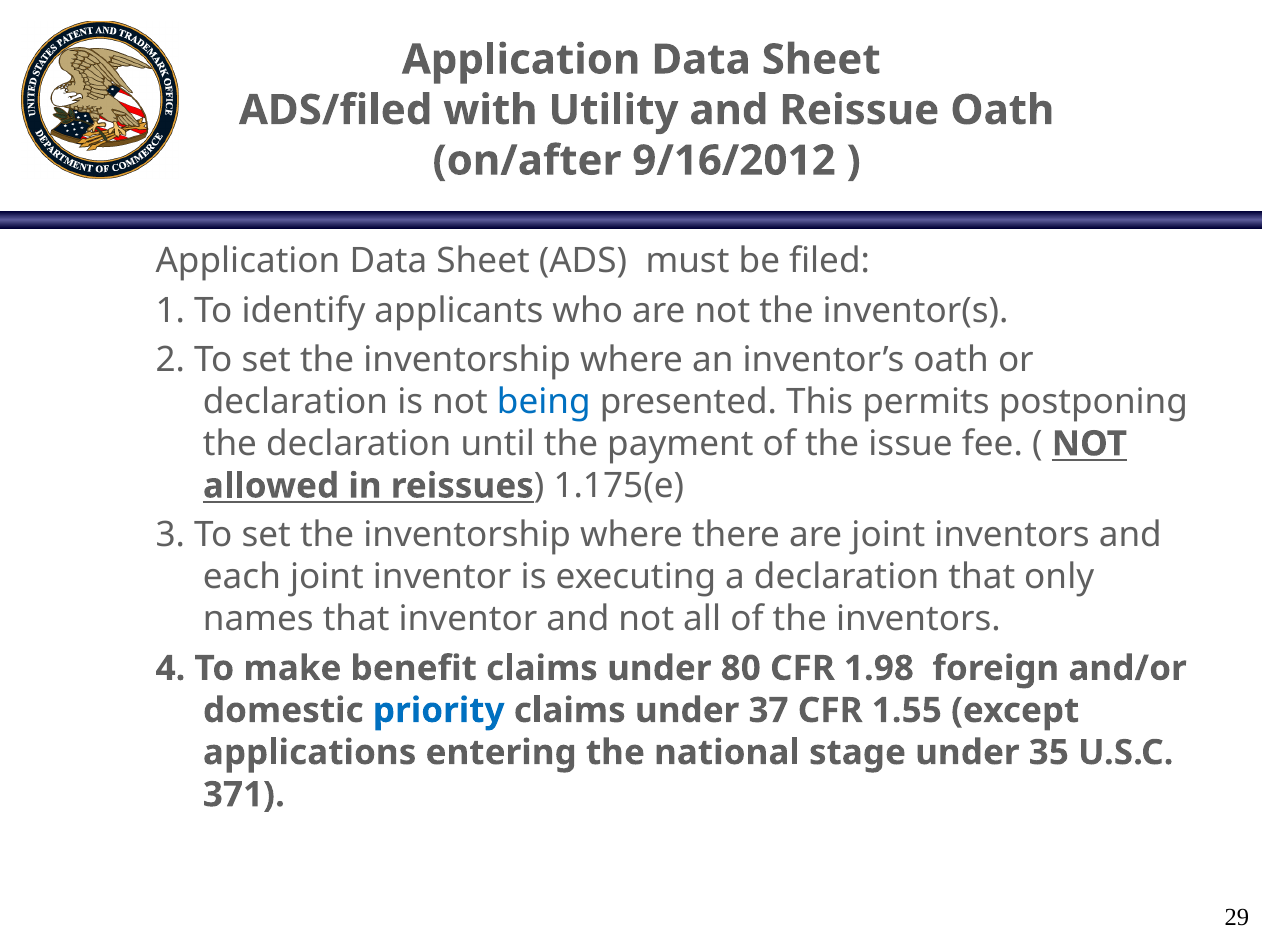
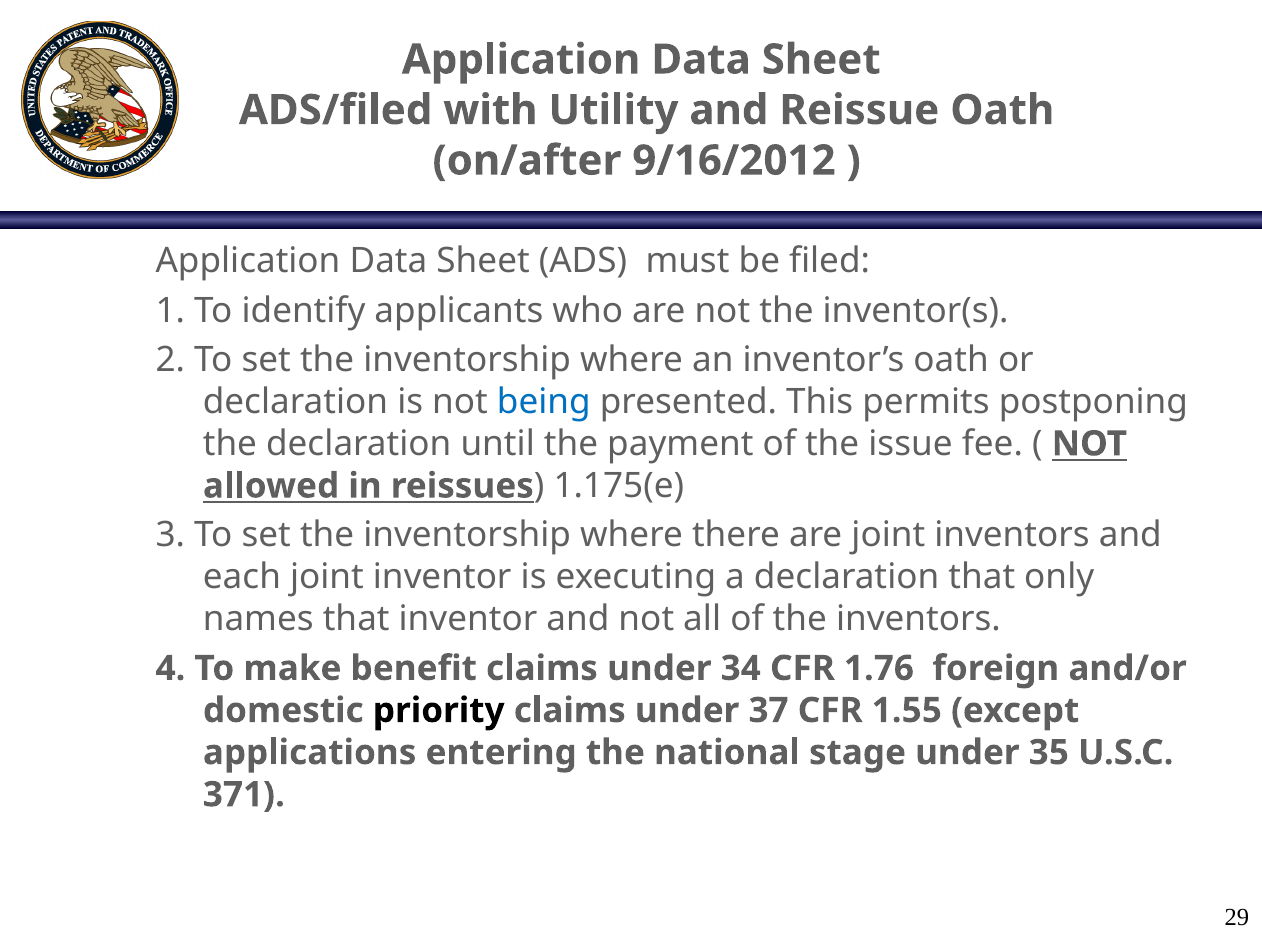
80: 80 -> 34
1.98: 1.98 -> 1.76
priority colour: blue -> black
